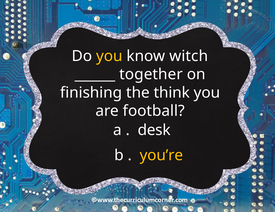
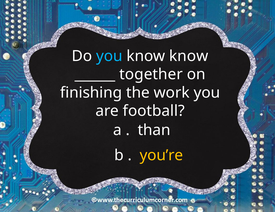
you at (109, 56) colour: yellow -> light blue
know witch: witch -> know
think: think -> work
desk: desk -> than
